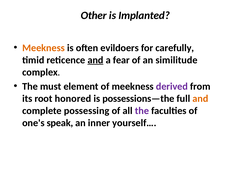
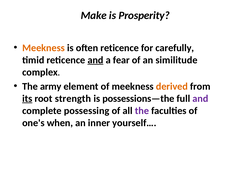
Other: Other -> Make
Implanted: Implanted -> Prosperity
often evildoers: evildoers -> reticence
must: must -> army
derived colour: purple -> orange
its underline: none -> present
honored: honored -> strength
and at (200, 99) colour: orange -> purple
speak: speak -> when
